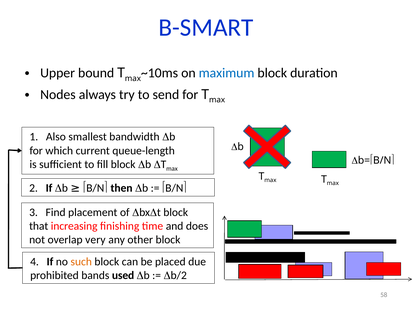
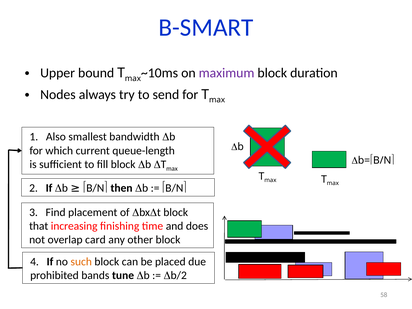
maximum colour: blue -> purple
very: very -> card
used: used -> tune
